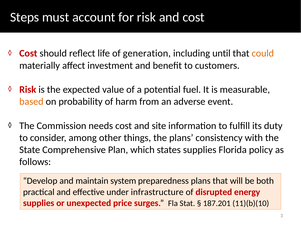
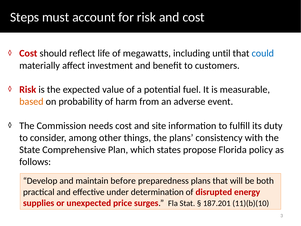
generation: generation -> megawatts
could colour: orange -> blue
states supplies: supplies -> propose
system: system -> before
infrastructure: infrastructure -> determination
